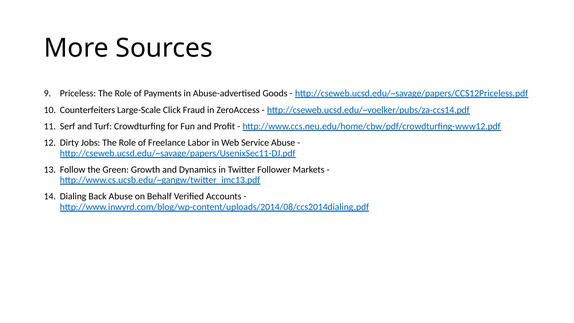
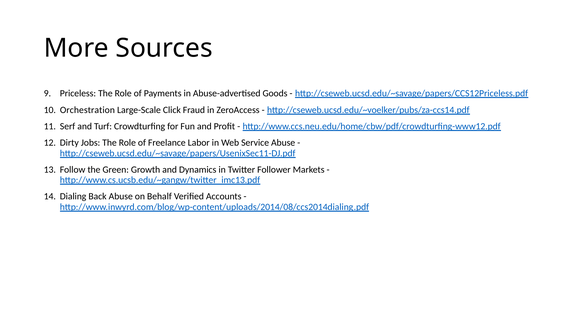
Counterfeiters: Counterfeiters -> Orchestration
